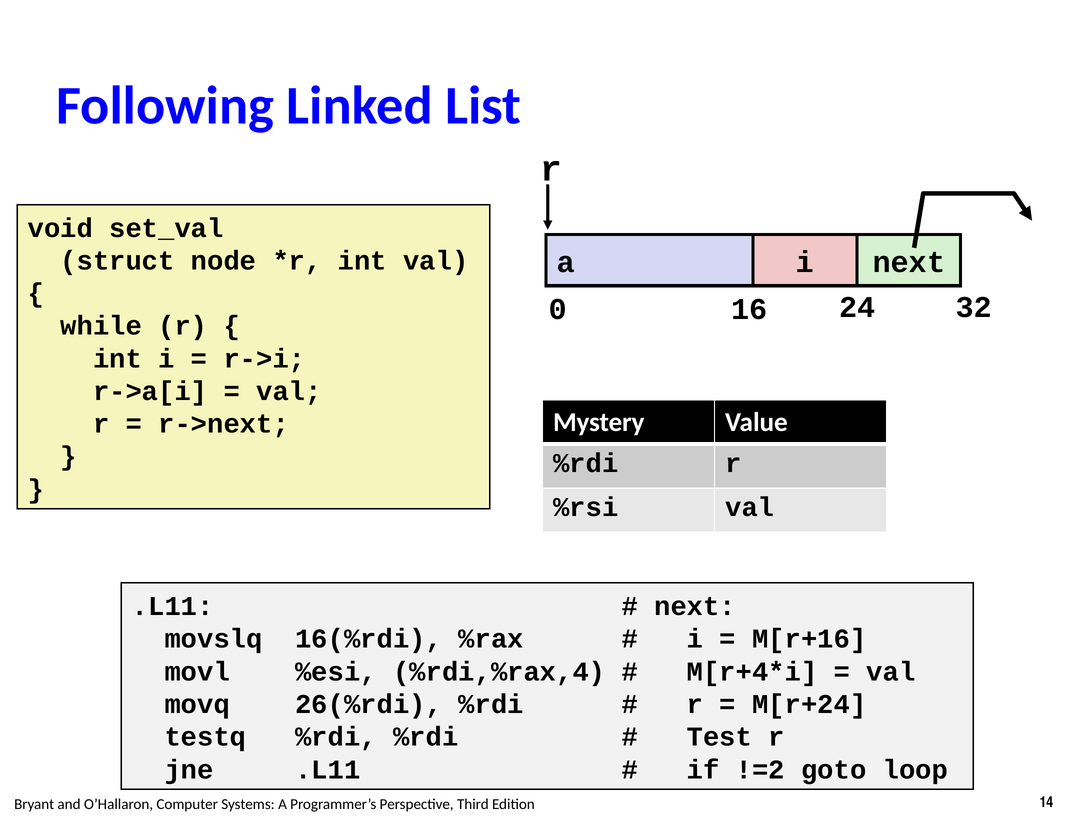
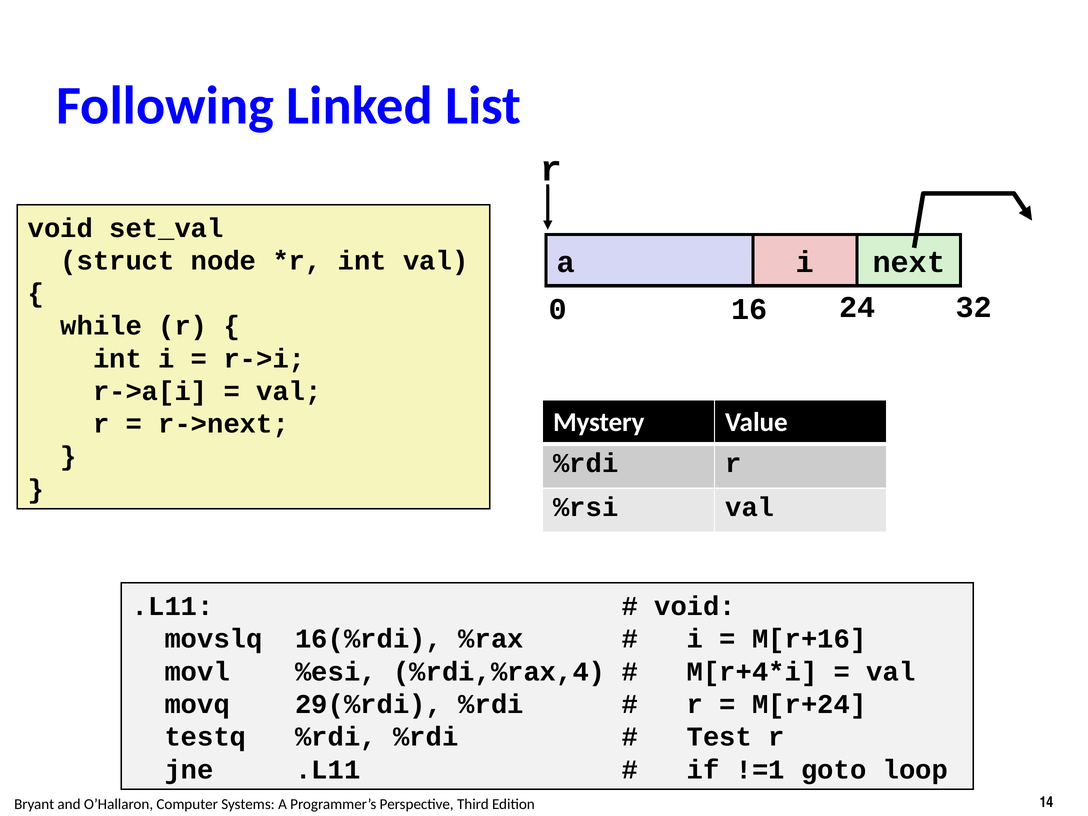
next at (695, 606): next -> void
26(%rdi: 26(%rdi -> 29(%rdi
!=2: !=2 -> !=1
